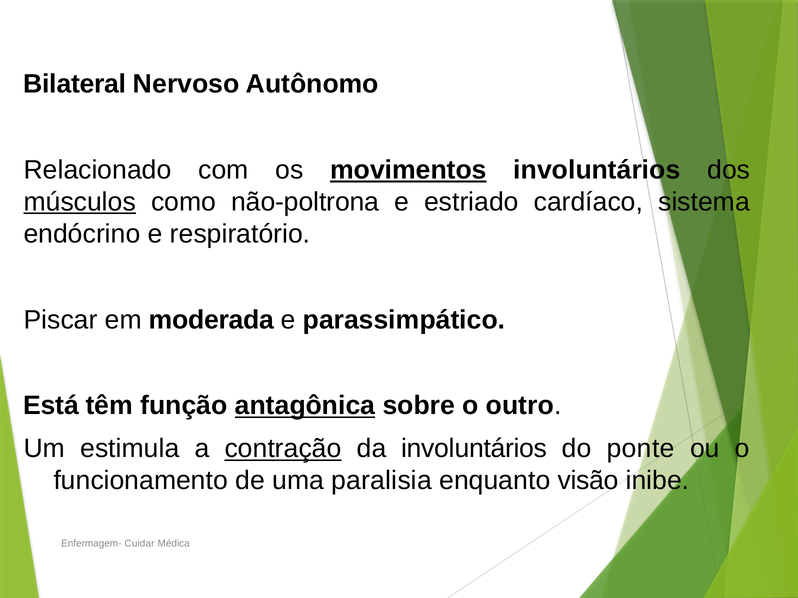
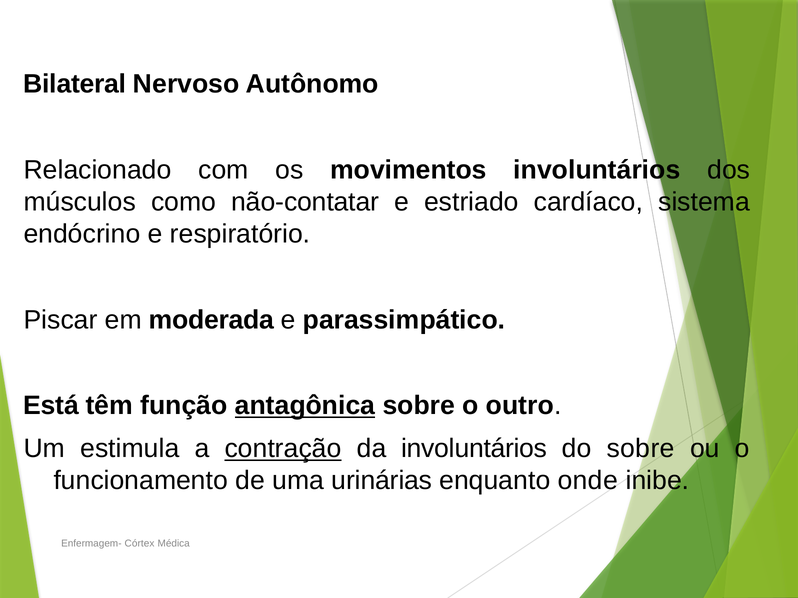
movimentos underline: present -> none
músculos underline: present -> none
não-poltrona: não-poltrona -> não-contatar
do ponte: ponte -> sobre
paralisia: paralisia -> urinárias
visão: visão -> onde
Cuidar: Cuidar -> Córtex
